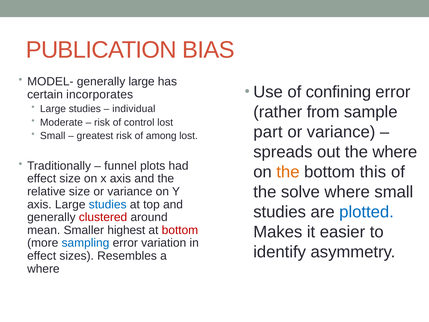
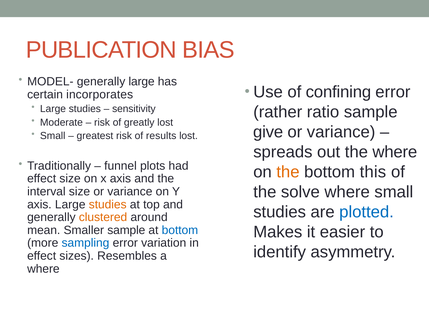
individual: individual -> sensitivity
from: from -> ratio
control: control -> greatly
part: part -> give
among: among -> results
relative: relative -> interval
studies at (108, 204) colour: blue -> orange
clustered colour: red -> orange
Smaller highest: highest -> sample
bottom at (180, 230) colour: red -> blue
